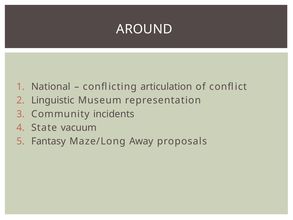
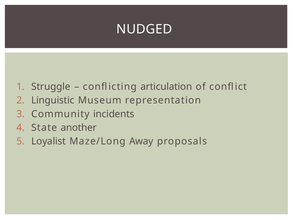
AROUND: AROUND -> NUDGED
National: National -> Struggle
vacuum: vacuum -> another
Fantasy: Fantasy -> Loyalist
